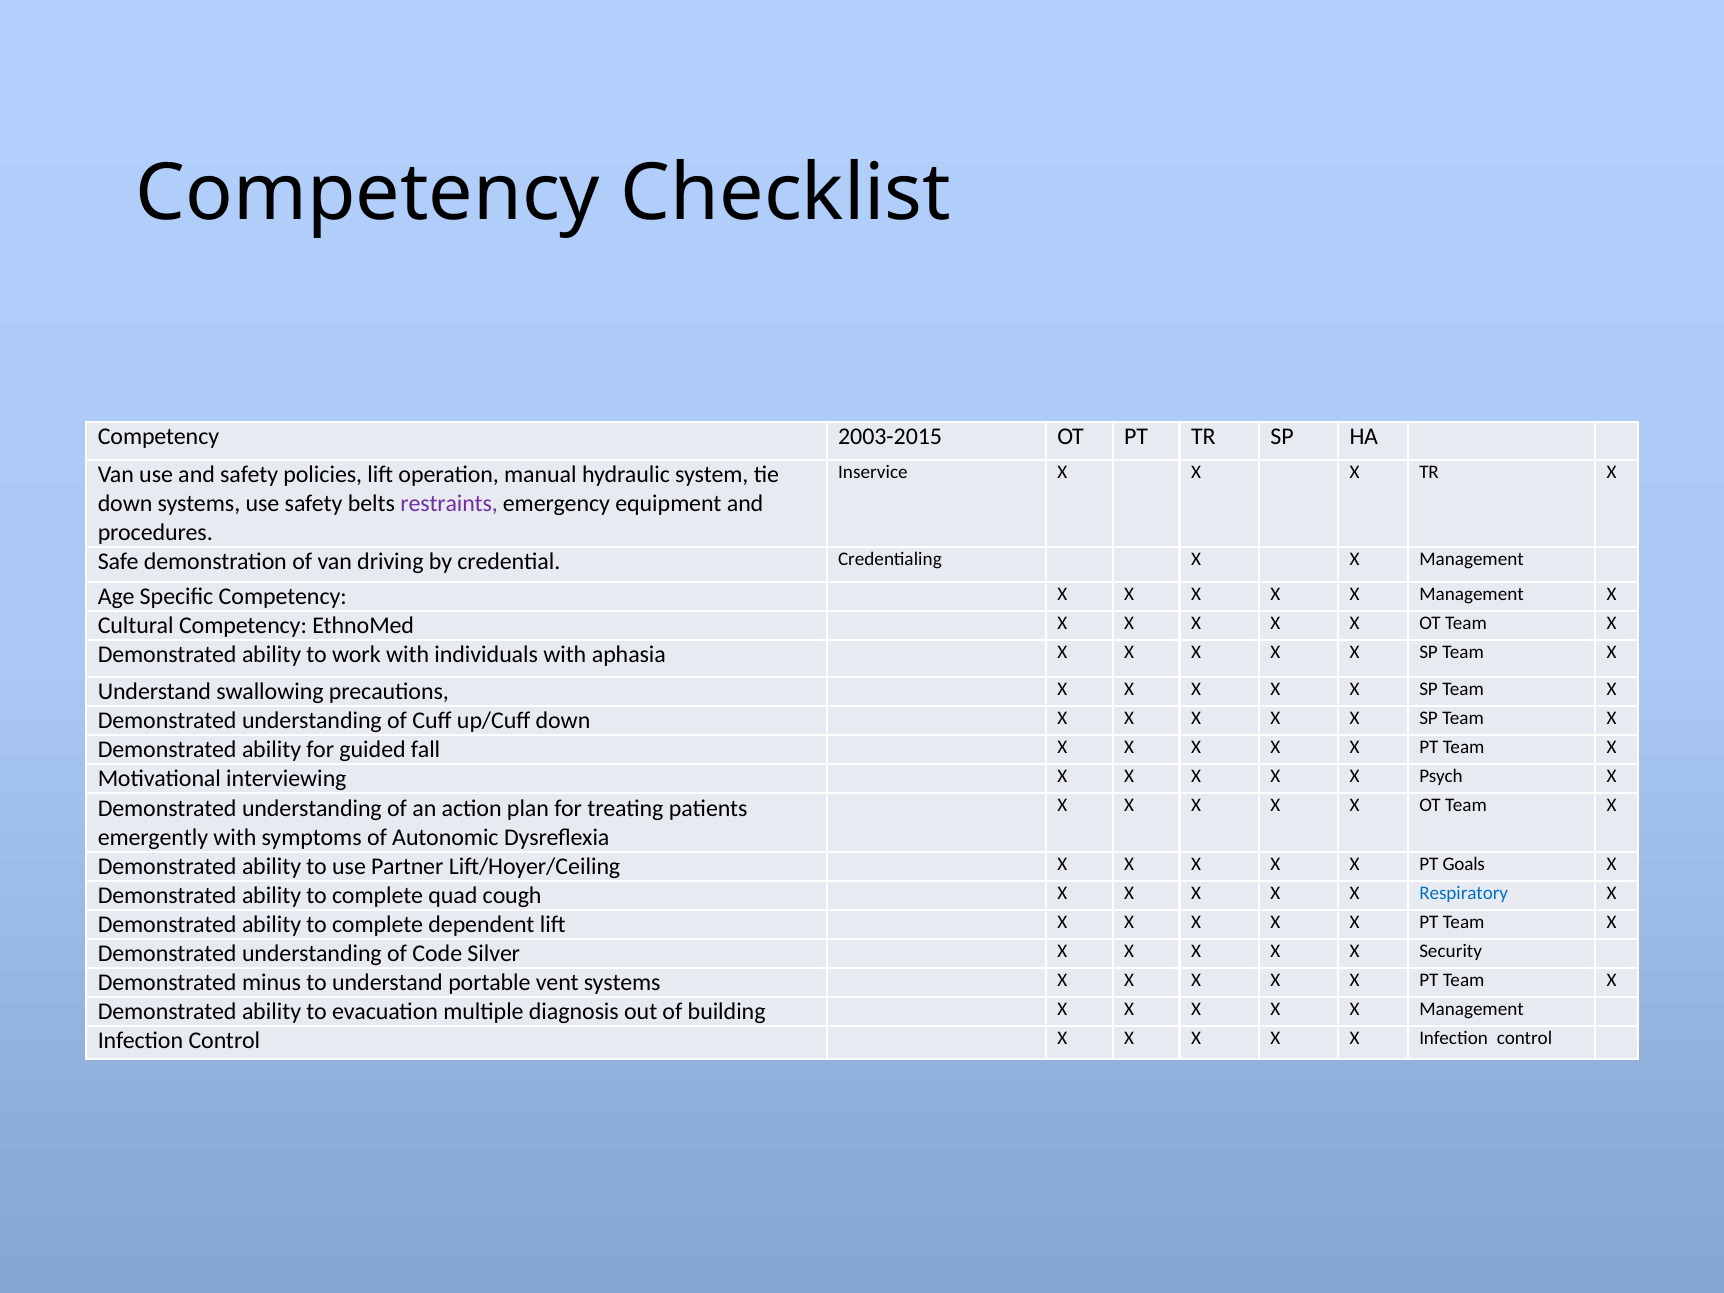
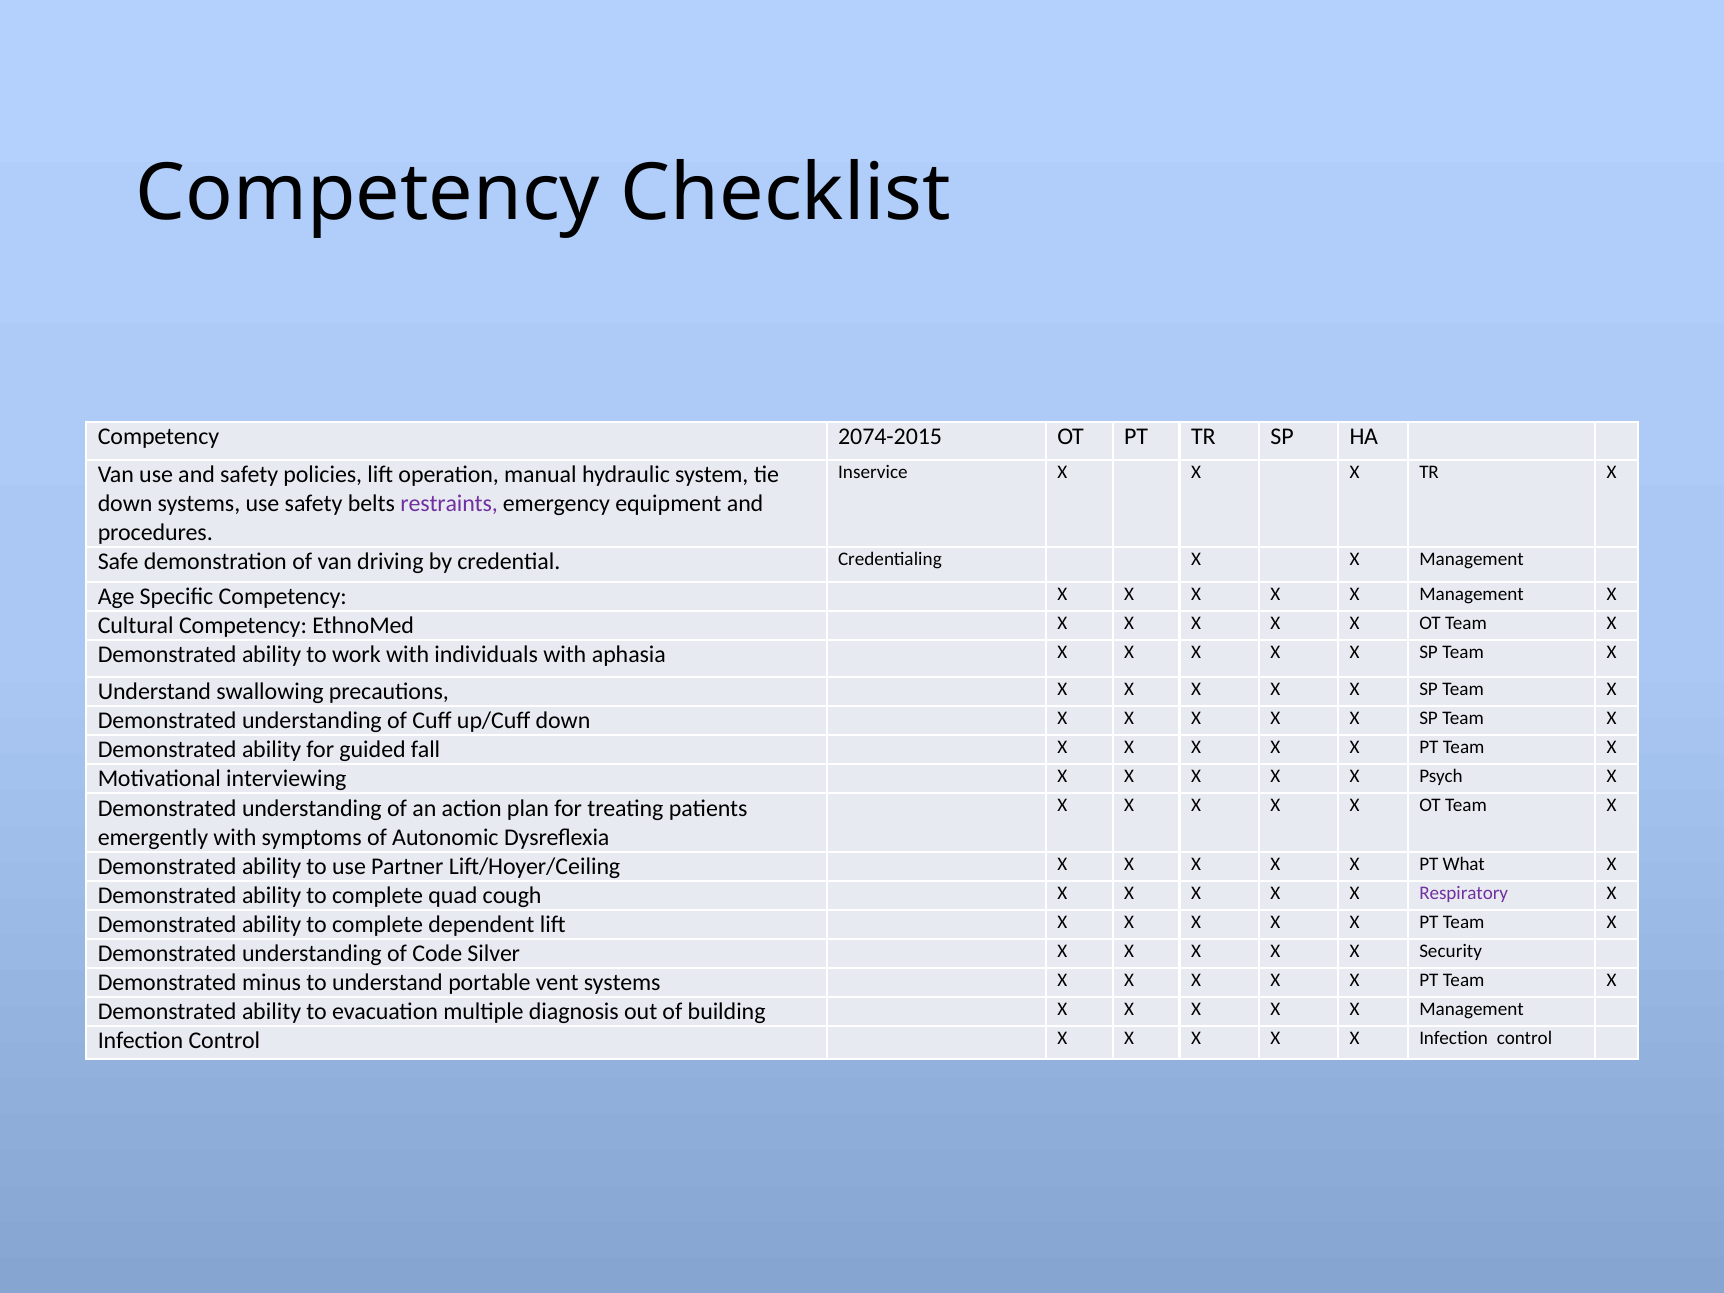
2003-2015: 2003-2015 -> 2074-2015
Goals: Goals -> What
Respiratory colour: blue -> purple
